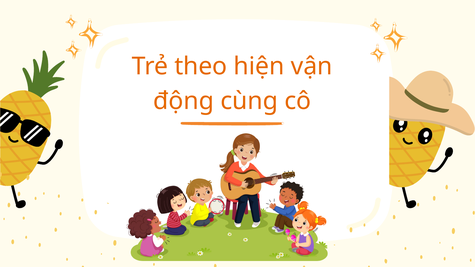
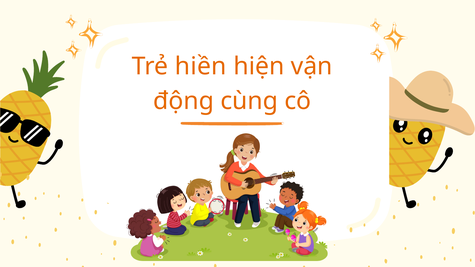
theo: theo -> hiền
